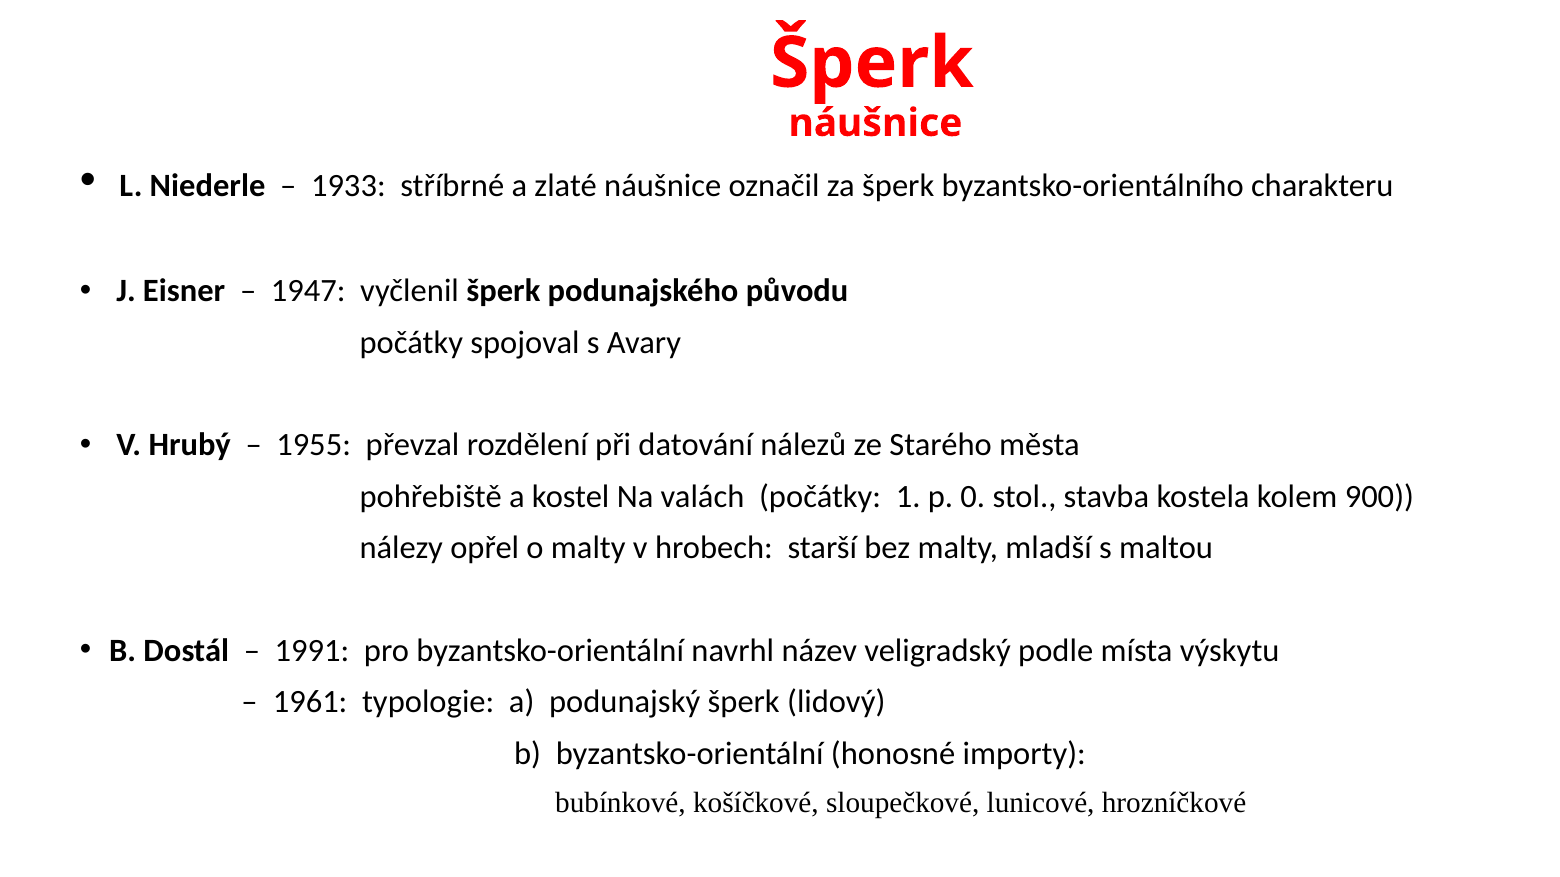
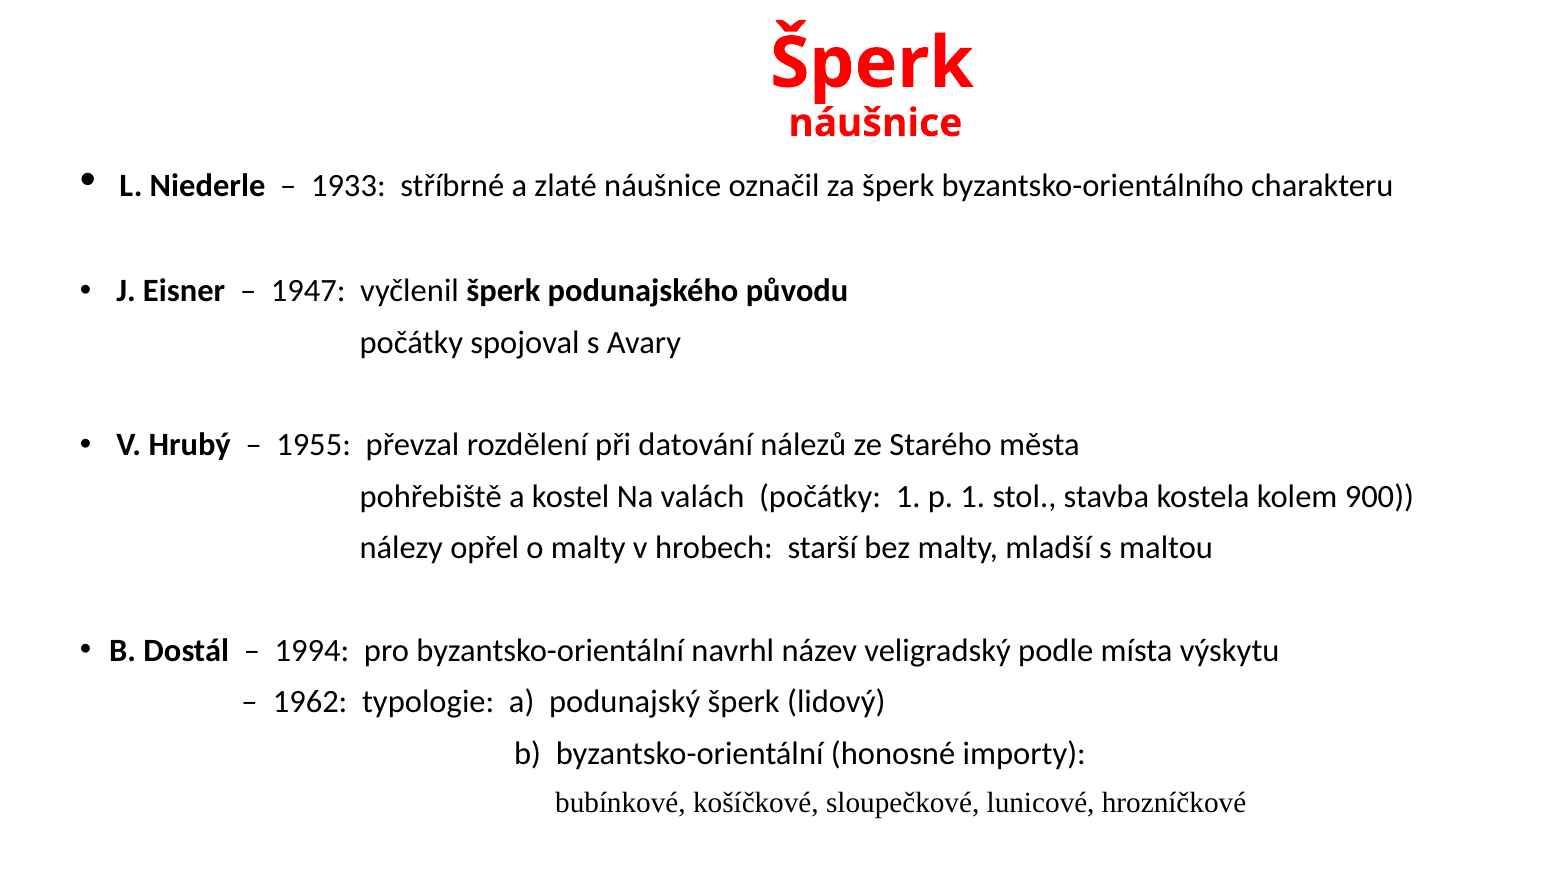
p 0: 0 -> 1
1991: 1991 -> 1994
1961: 1961 -> 1962
